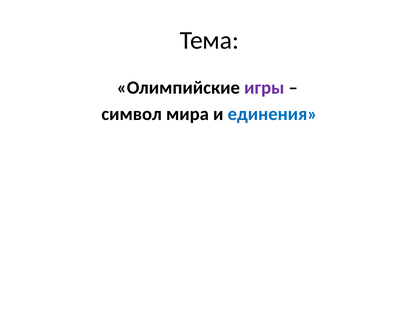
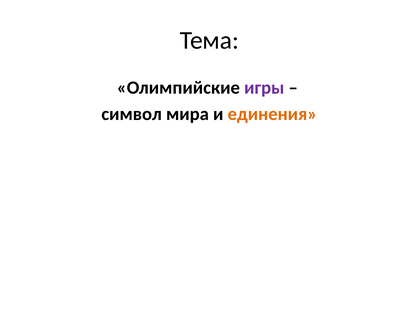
единения colour: blue -> orange
